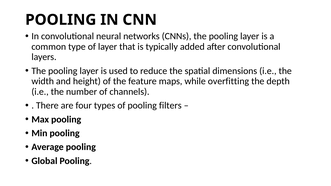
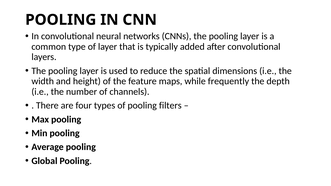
overfitting: overfitting -> frequently
